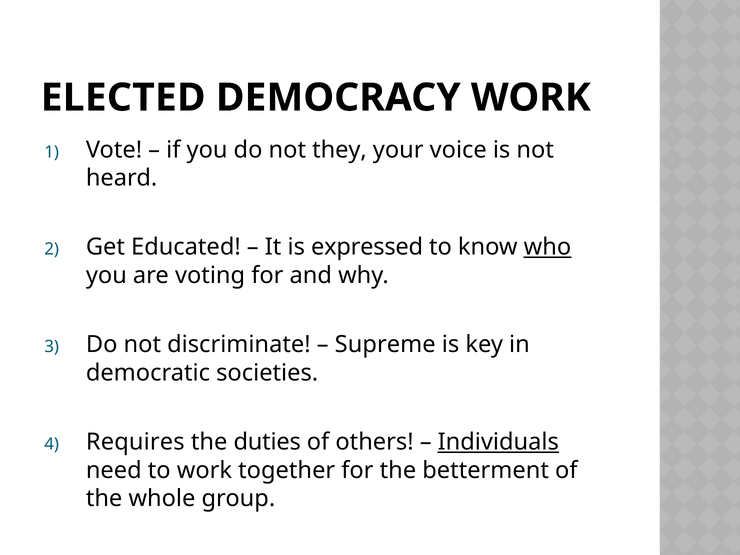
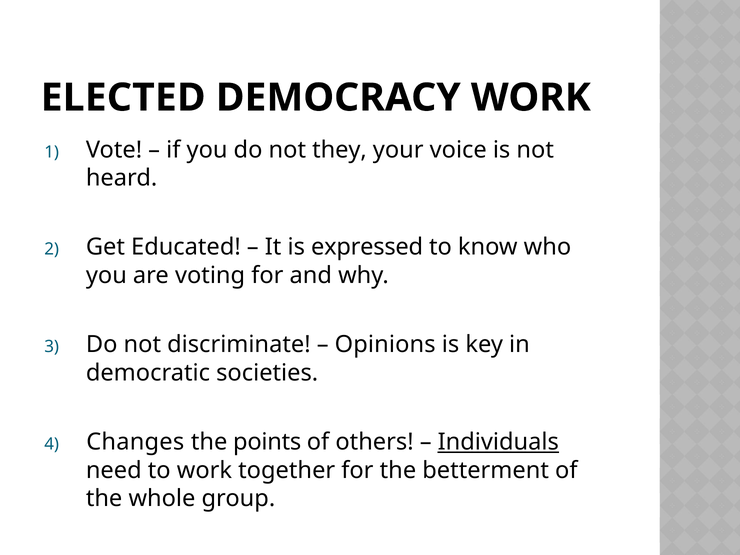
who underline: present -> none
Supreme: Supreme -> Opinions
Requires: Requires -> Changes
duties: duties -> points
